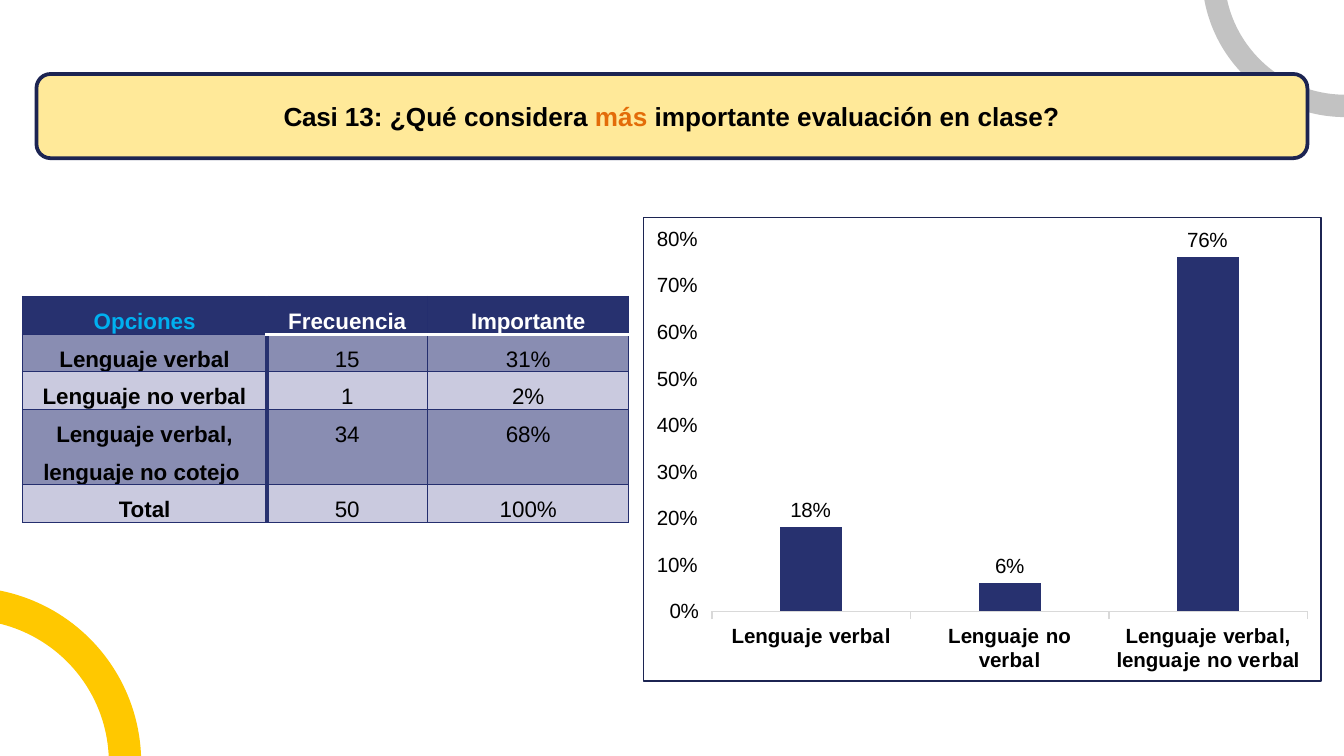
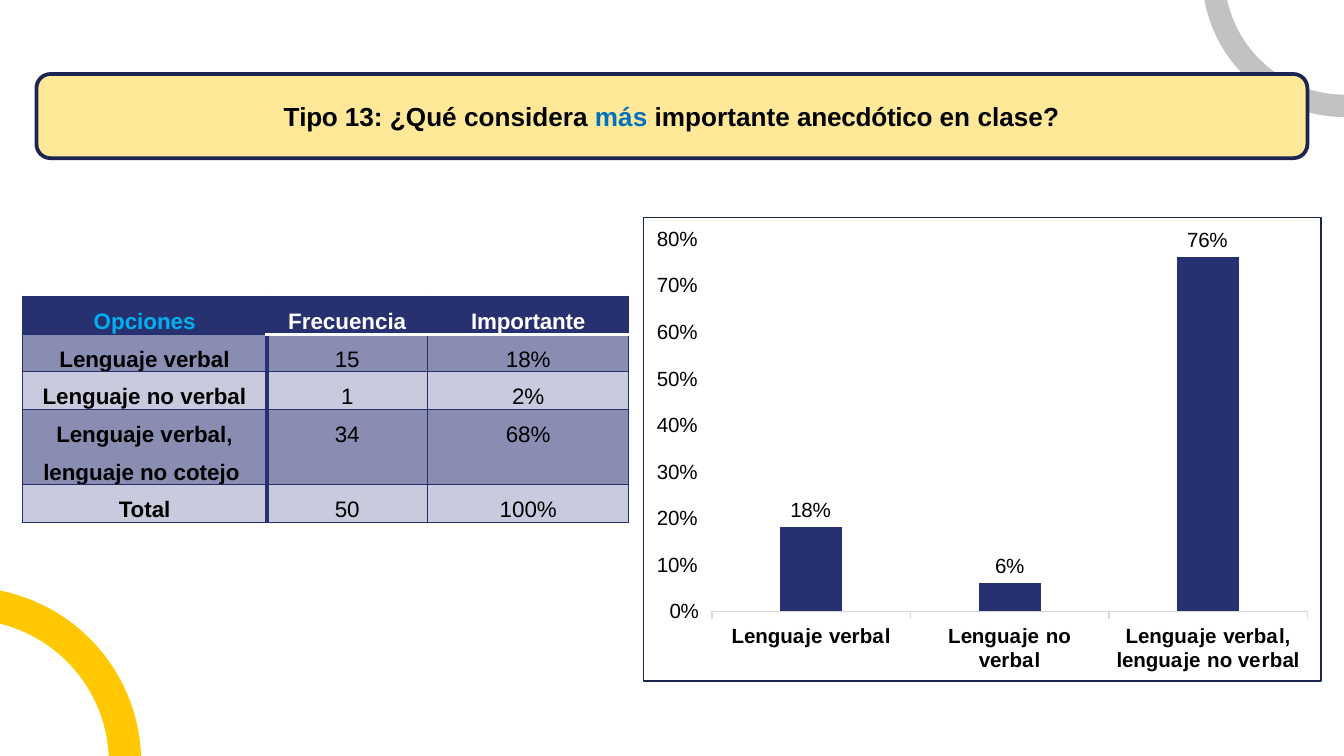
Casi: Casi -> Tipo
más colour: orange -> blue
evaluación: evaluación -> anecdótico
15 31%: 31% -> 18%
